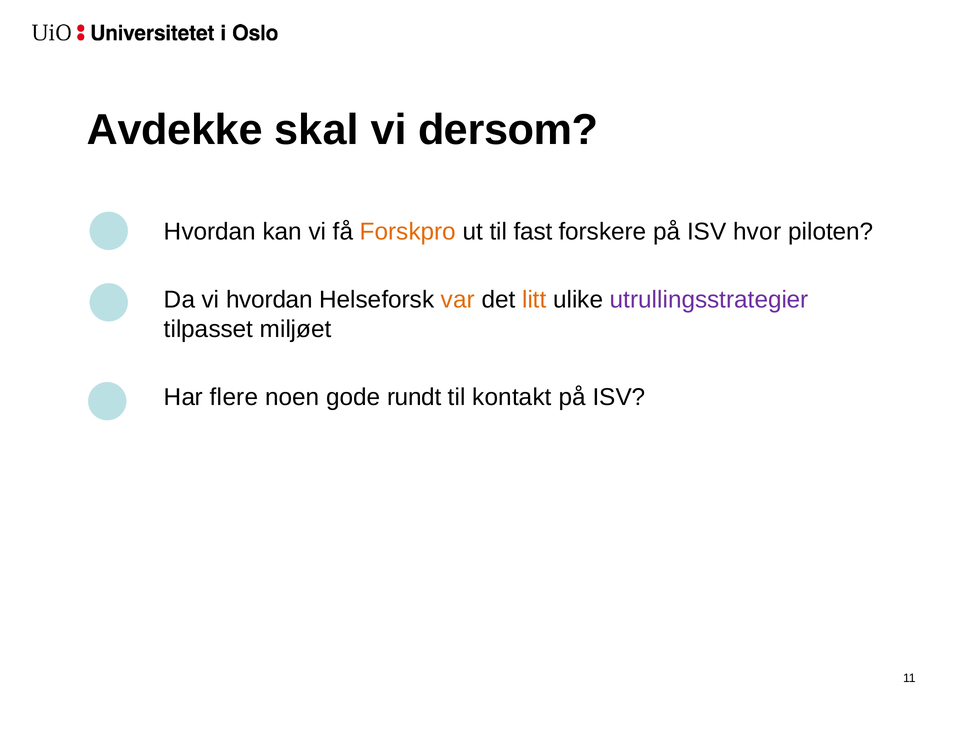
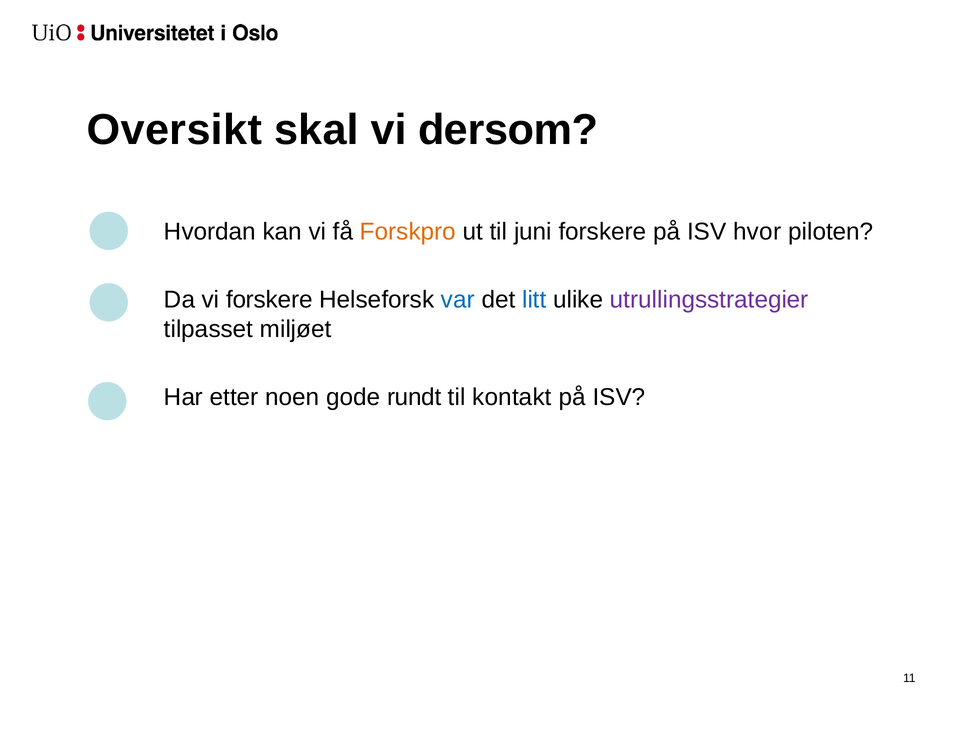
Avdekke: Avdekke -> Oversikt
fast: fast -> juni
vi hvordan: hvordan -> forskere
var colour: orange -> blue
litt colour: orange -> blue
flere: flere -> etter
